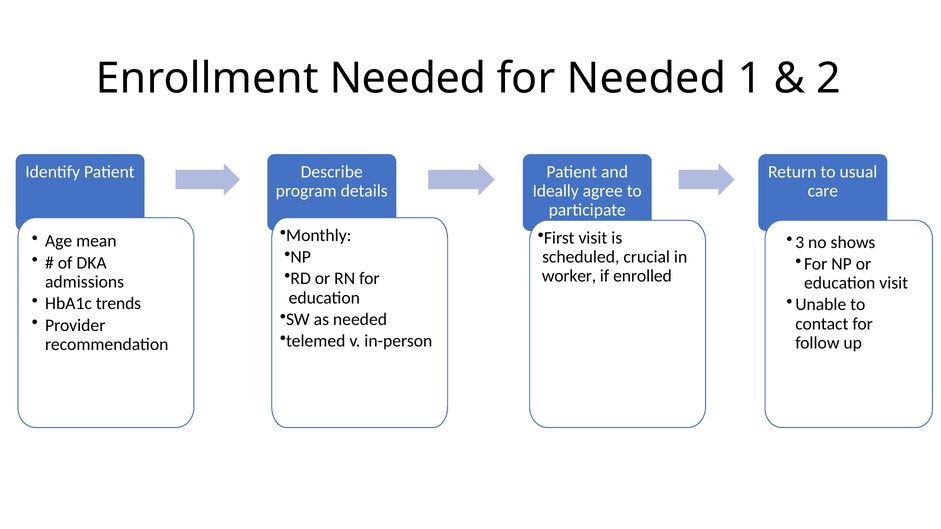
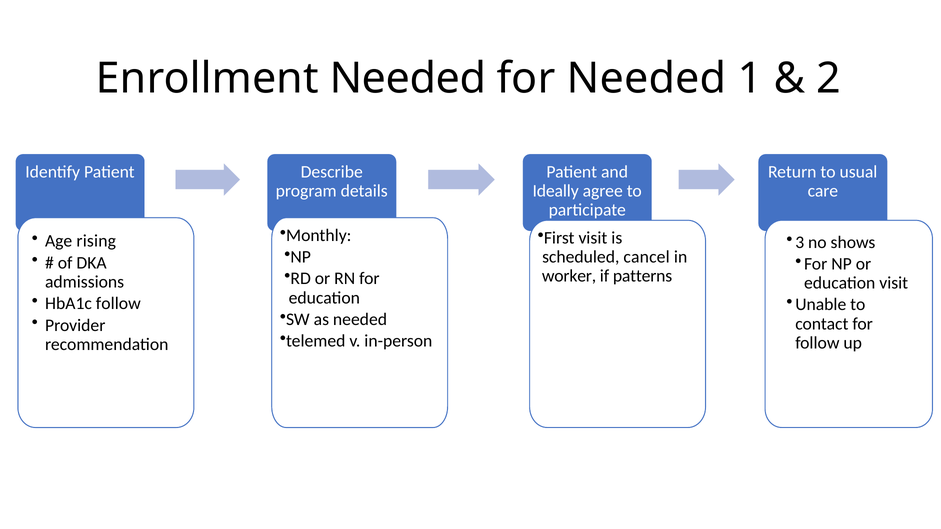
mean: mean -> rising
crucial: crucial -> cancel
enrolled: enrolled -> patterns
HbA1c trends: trends -> follow
